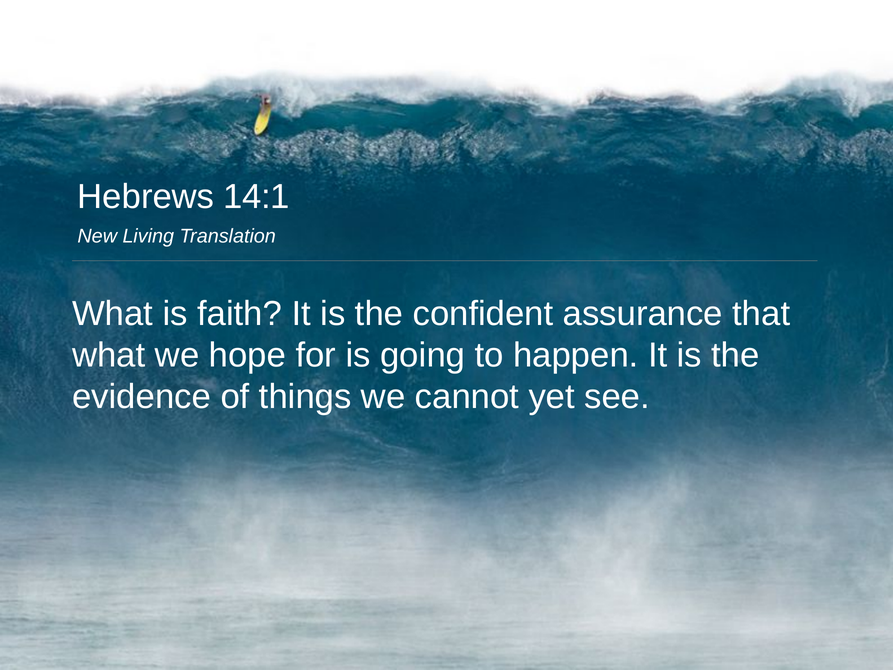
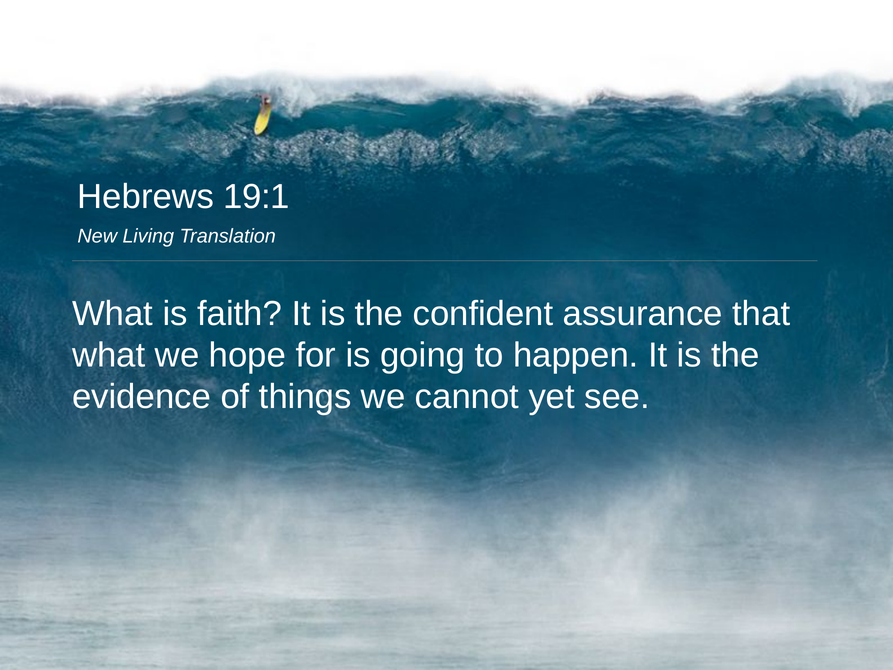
14:1: 14:1 -> 19:1
